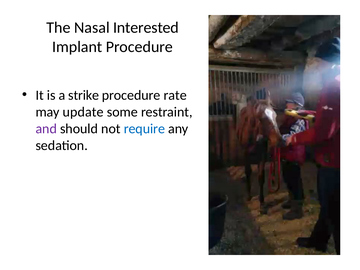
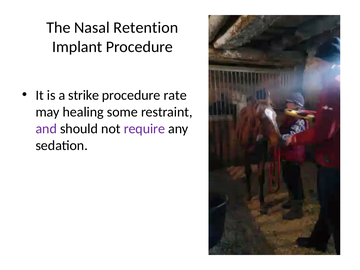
Interested: Interested -> Retention
update: update -> healing
require colour: blue -> purple
